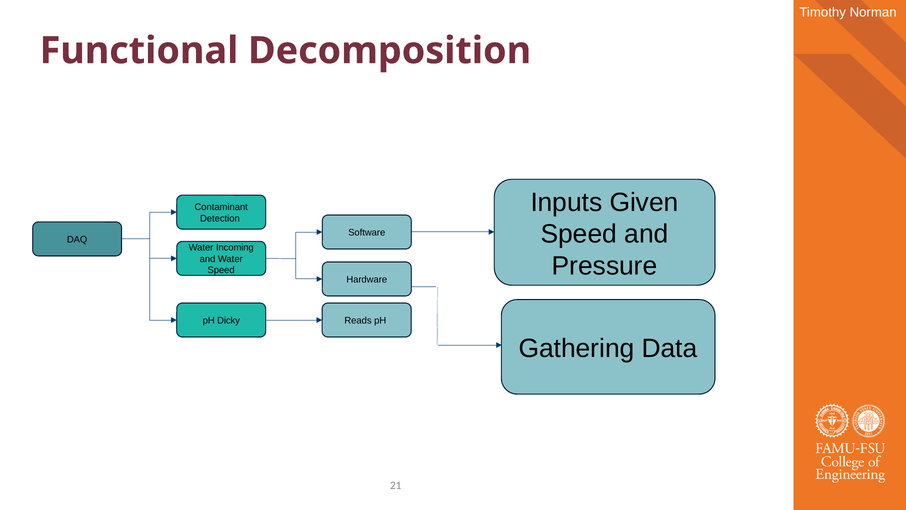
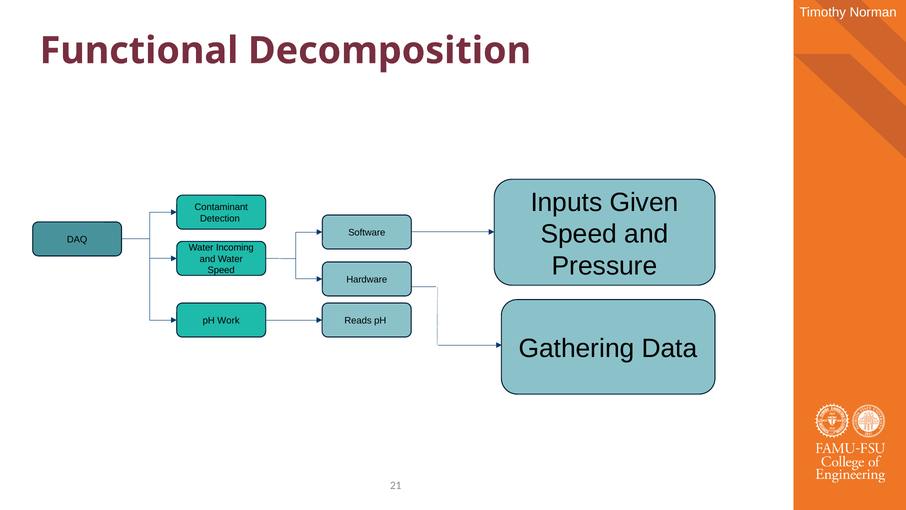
Dicky: Dicky -> Work
